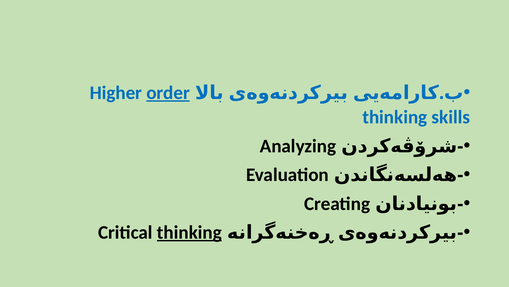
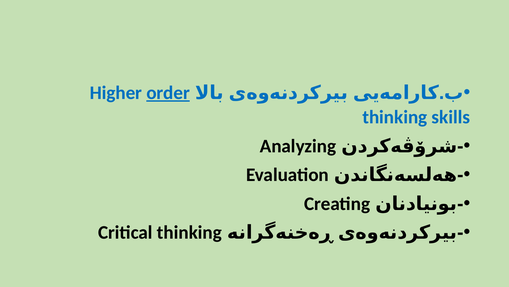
thinking at (189, 232) underline: present -> none
